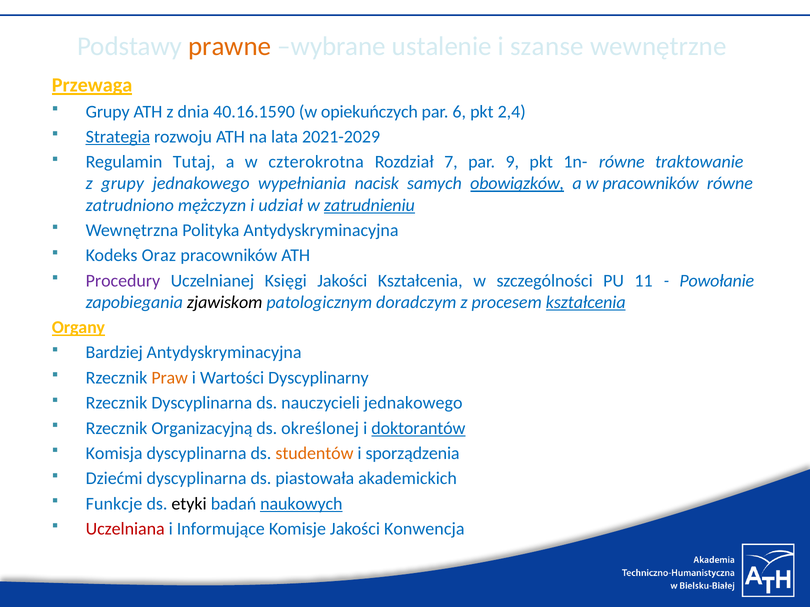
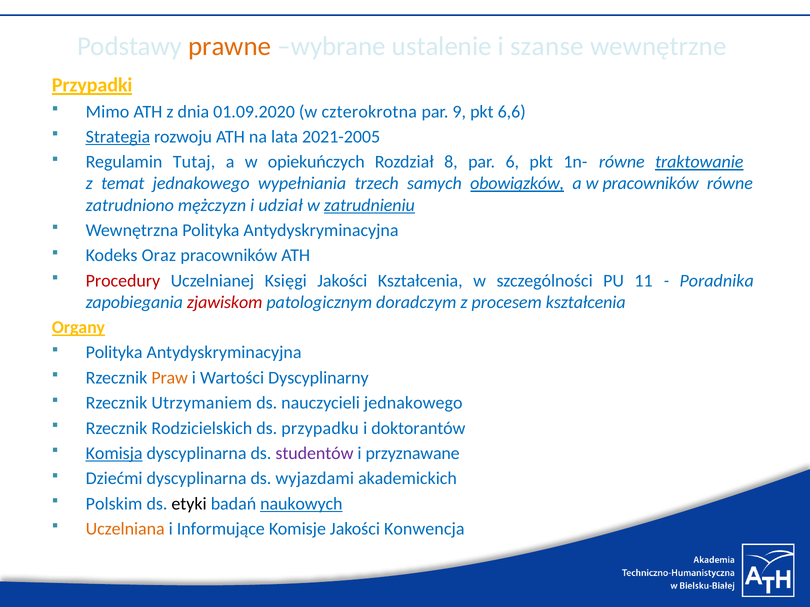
Przewaga: Przewaga -> Przypadki
Grupy at (108, 112): Grupy -> Mimo
40.16.1590: 40.16.1590 -> 01.09.2020
opiekuńczych: opiekuńczych -> czterokrotna
6: 6 -> 9
2,4: 2,4 -> 6,6
2021-2029: 2021-2029 -> 2021-2005
czterokrotna: czterokrotna -> opiekuńczych
7: 7 -> 8
9: 9 -> 6
traktowanie underline: none -> present
z grupy: grupy -> temat
nacisk: nacisk -> trzech
Procedury colour: purple -> red
Powołanie: Powołanie -> Poradnika
zjawiskom colour: black -> red
kształcenia at (586, 302) underline: present -> none
Bardziej at (114, 353): Bardziej -> Polityka
Rzecznik Dyscyplinarna: Dyscyplinarna -> Utrzymaniem
Organizacyjną: Organizacyjną -> Rodzicielskich
określonej: określonej -> przypadku
doktorantów underline: present -> none
Komisja underline: none -> present
studentów colour: orange -> purple
sporządzenia: sporządzenia -> przyznawane
piastowała: piastowała -> wyjazdami
Funkcje: Funkcje -> Polskim
Uczelniana colour: red -> orange
